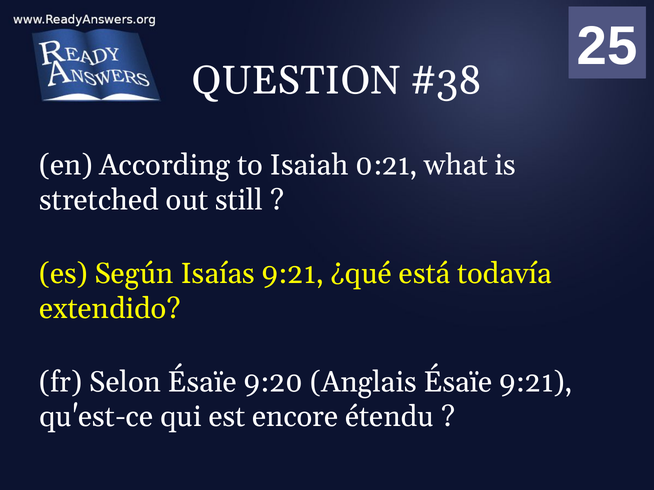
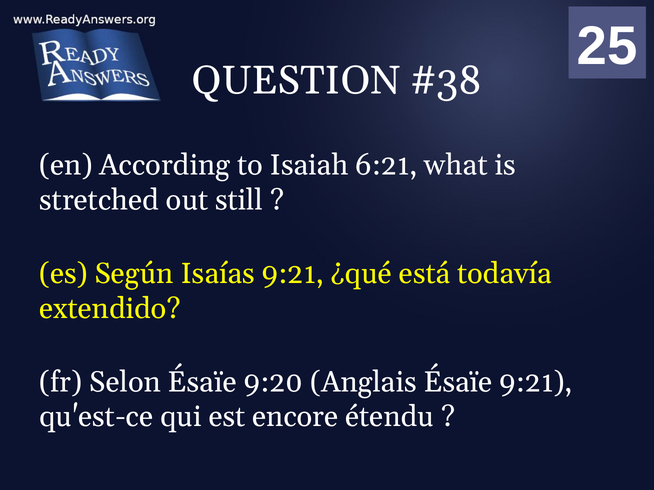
0:21: 0:21 -> 6:21
